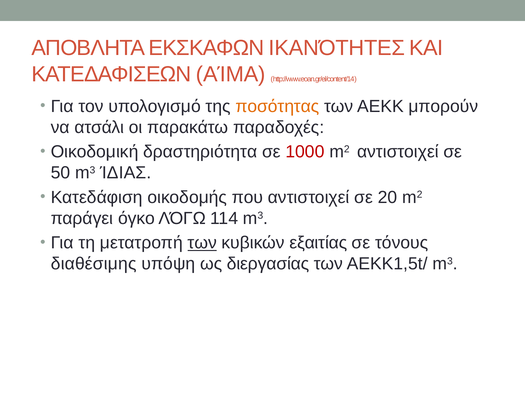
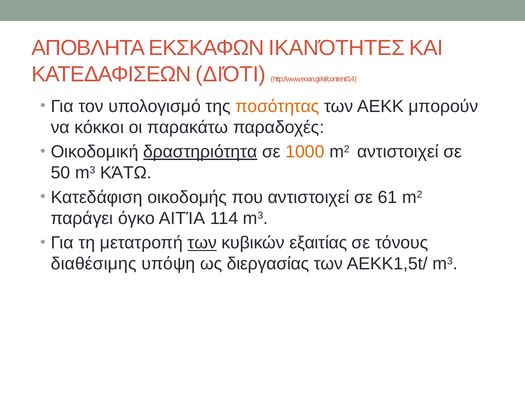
ΑΊΜΑ: ΑΊΜΑ -> ΔΙΌΤΙ
ατσάλι: ατσάλι -> κόκκοι
δραστηριότητα underline: none -> present
1000 colour: red -> orange
ΊΔΙΑΣ: ΊΔΙΑΣ -> ΚΆΤΩ
20: 20 -> 61
ΛΌΓΩ: ΛΌΓΩ -> ΑΙΤΊΑ
